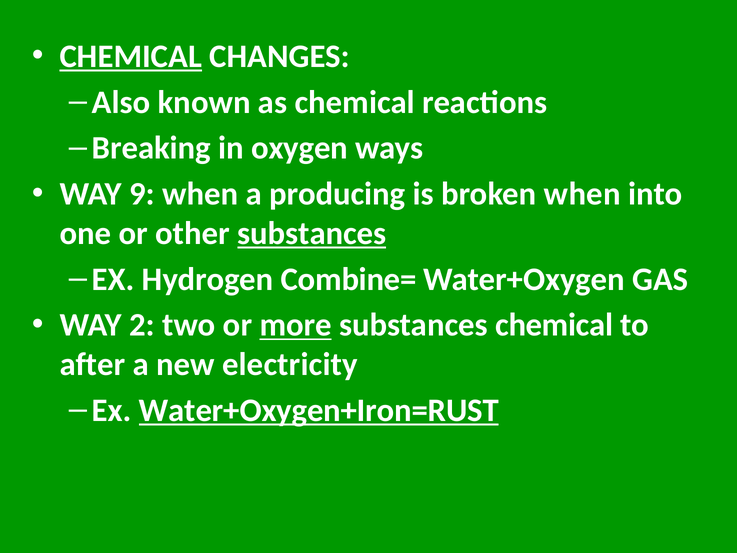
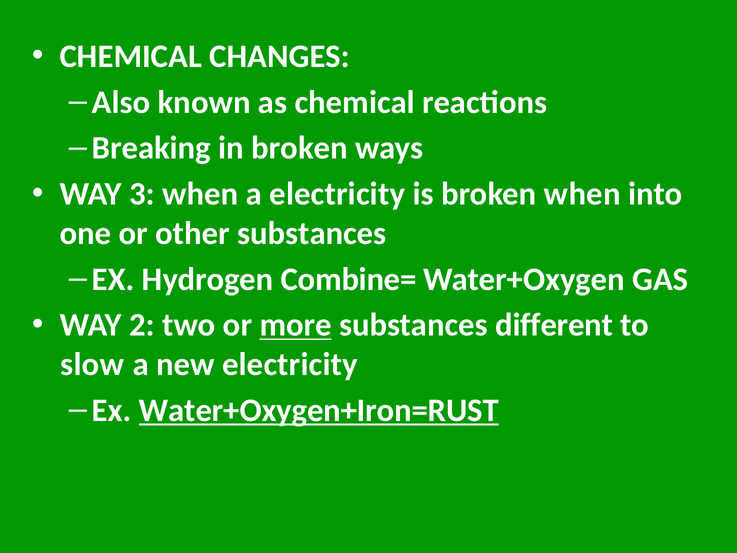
CHEMICAL at (131, 56) underline: present -> none
in oxygen: oxygen -> broken
9: 9 -> 3
a producing: producing -> electricity
substances at (312, 233) underline: present -> none
substances chemical: chemical -> different
after: after -> slow
